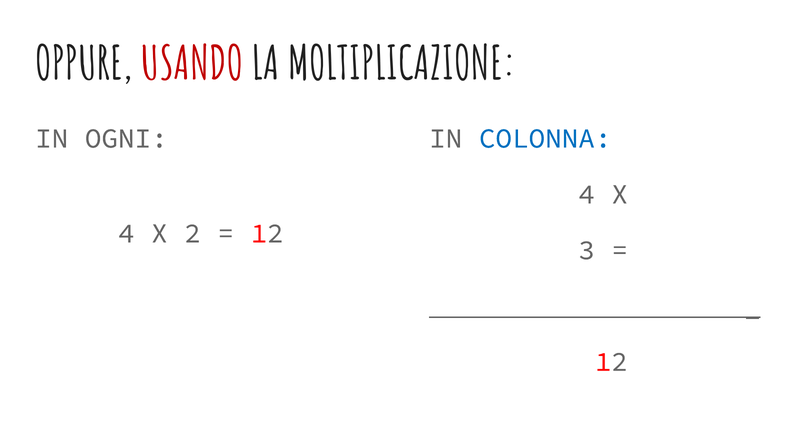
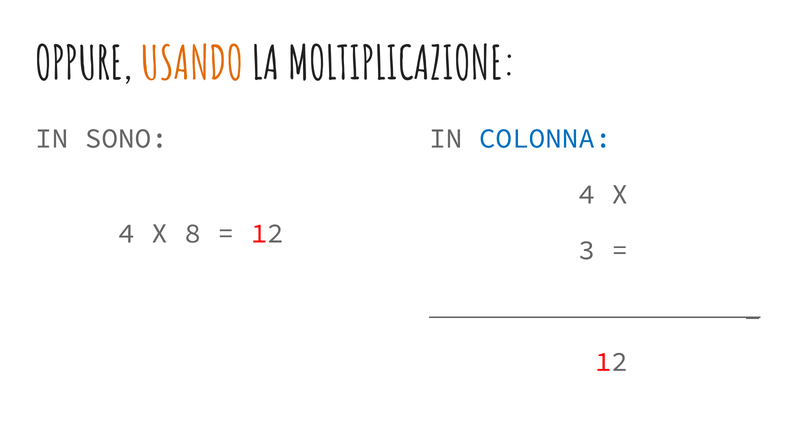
USANDO colour: red -> orange
OGNI: OGNI -> SONO
2: 2 -> 8
